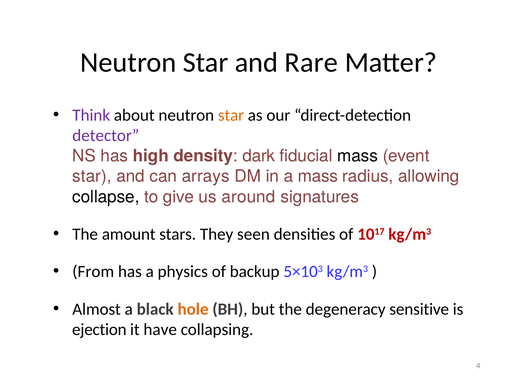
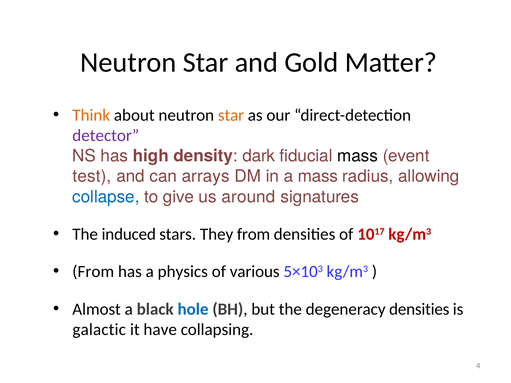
Rare: Rare -> Gold
Think colour: purple -> orange
star at (92, 176): star -> test
collapse colour: black -> blue
amount: amount -> induced
They seen: seen -> from
backup: backup -> various
hole colour: orange -> blue
degeneracy sensitive: sensitive -> densities
ejection: ejection -> galactic
